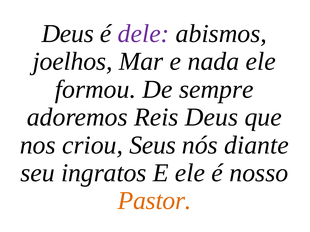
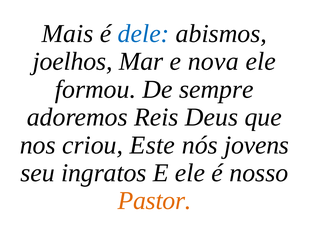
Deus at (68, 34): Deus -> Mais
dele colour: purple -> blue
nada: nada -> nova
Seus: Seus -> Este
diante: diante -> jovens
